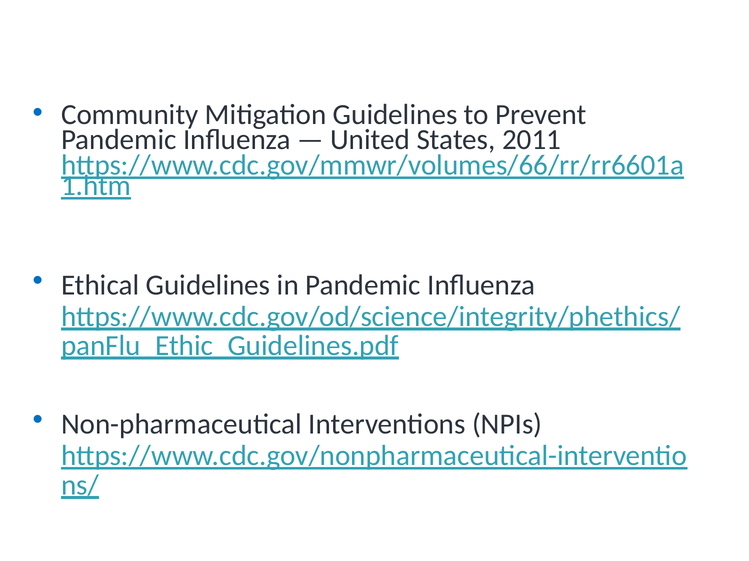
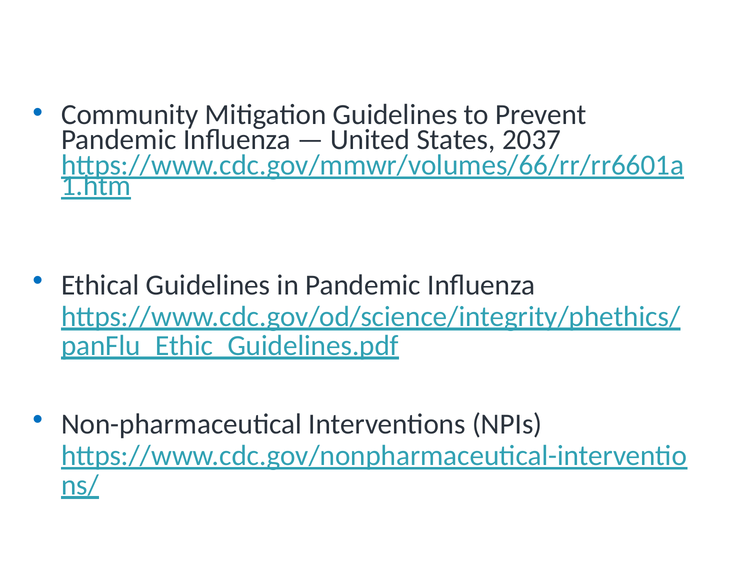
2011: 2011 -> 2037
